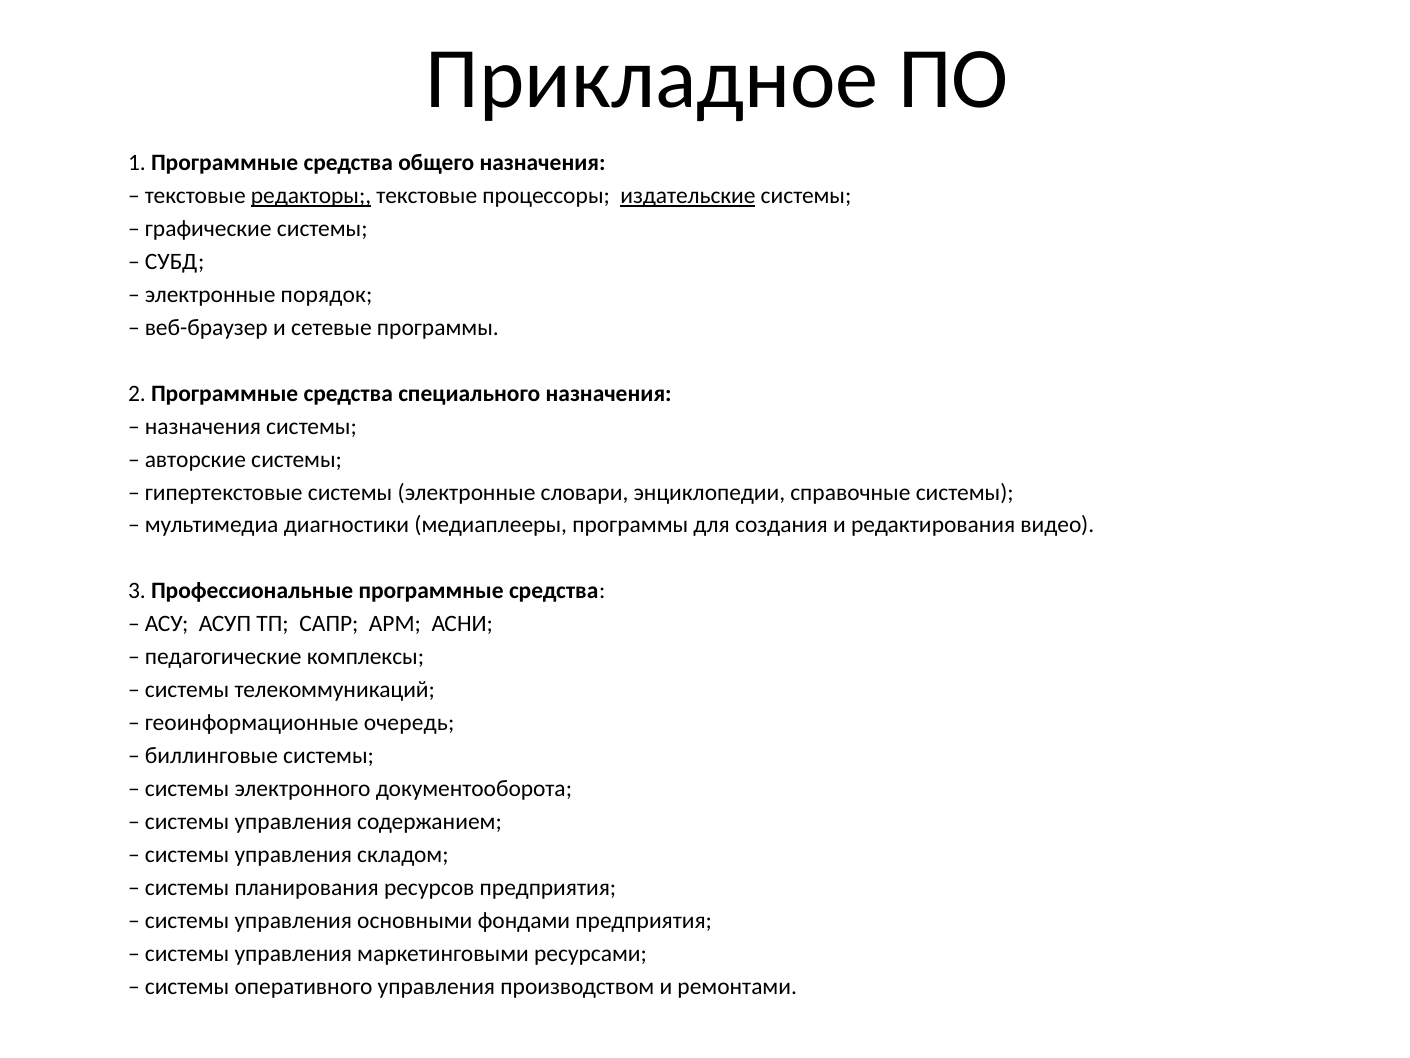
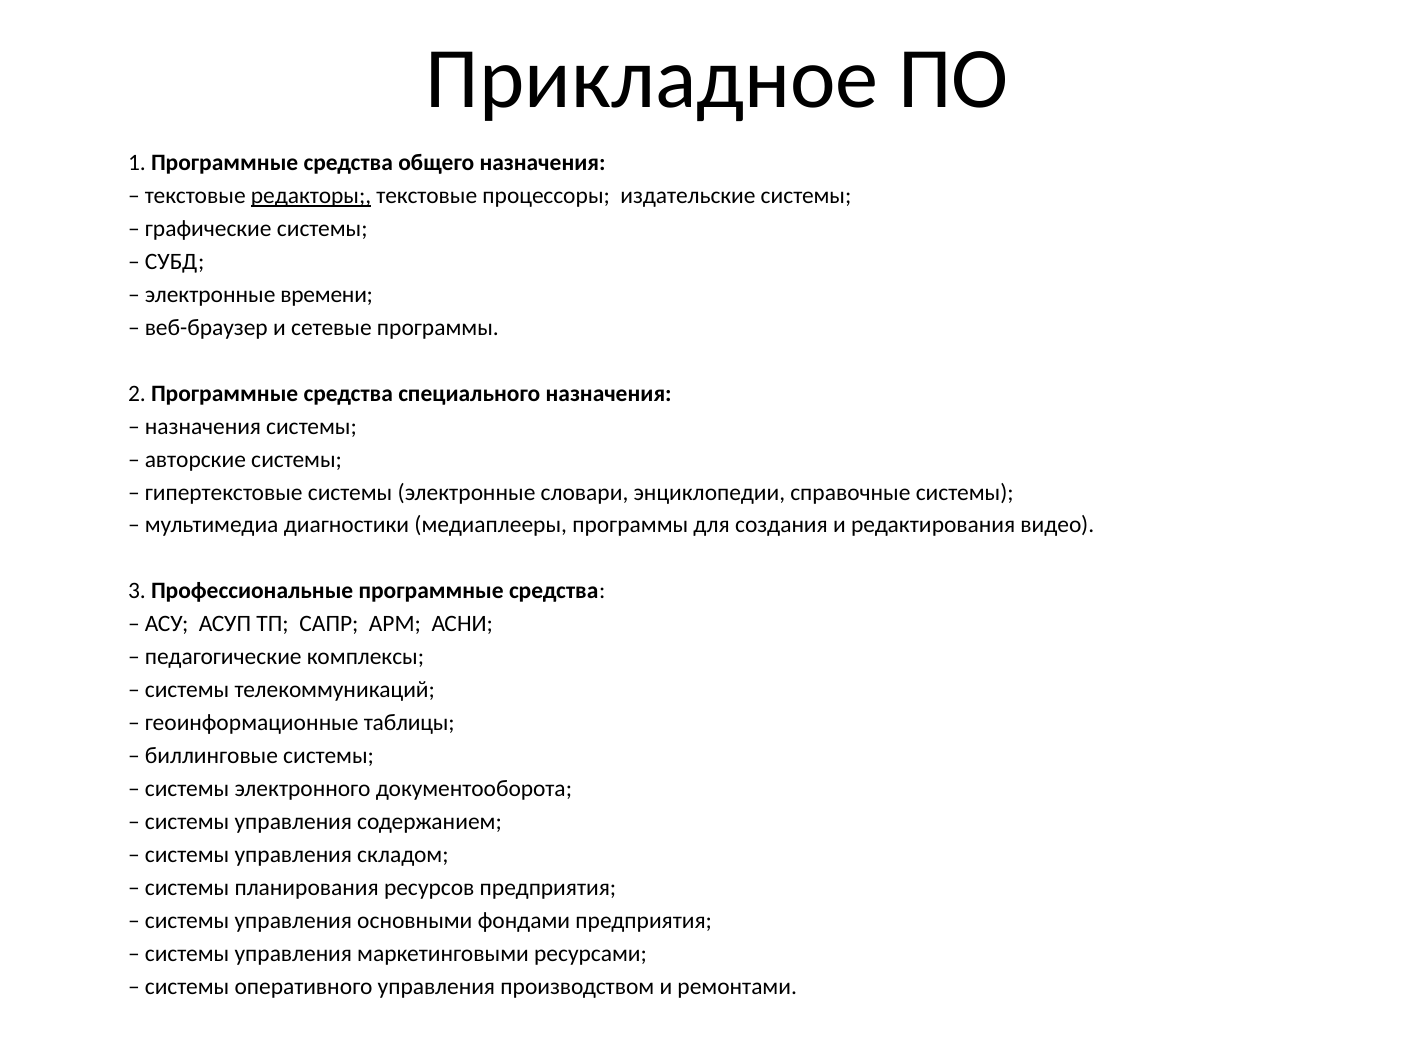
издательские underline: present -> none
порядок: порядок -> времени
очередь: очередь -> таблицы
